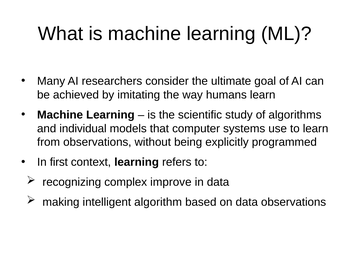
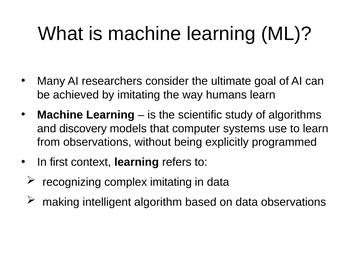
individual: individual -> discovery
complex improve: improve -> imitating
